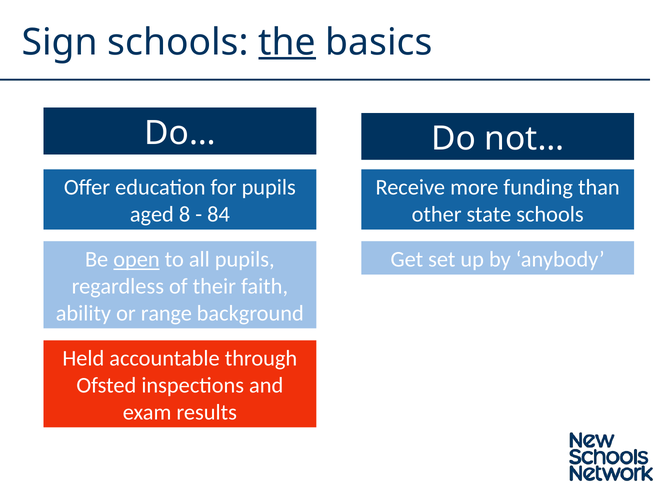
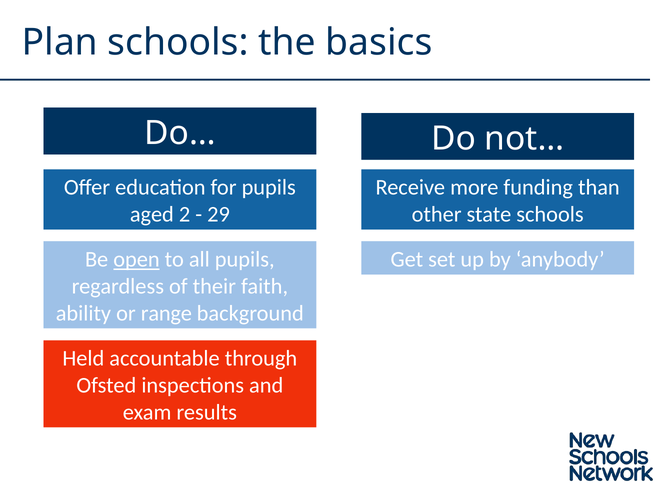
Sign: Sign -> Plan
the underline: present -> none
8: 8 -> 2
84: 84 -> 29
